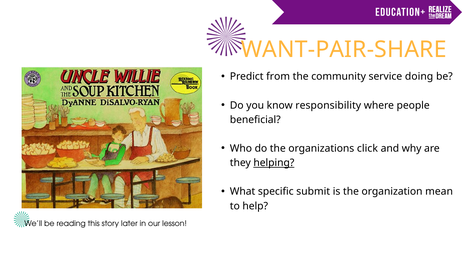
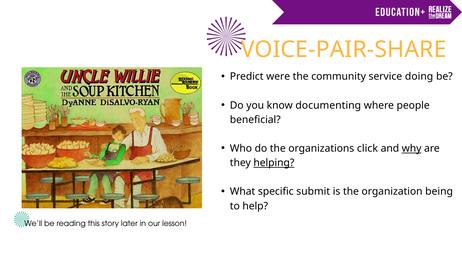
WANT-PAIR-SHARE: WANT-PAIR-SHARE -> VOICE-PAIR-SHARE
from: from -> were
responsibility: responsibility -> documenting
why underline: none -> present
mean: mean -> being
